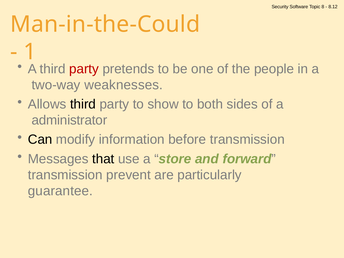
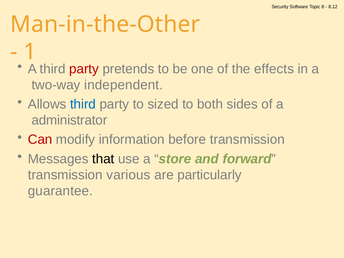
Man-in-the-Could: Man-in-the-Could -> Man-in-the-Other
people: people -> effects
weaknesses: weaknesses -> independent
third at (83, 104) colour: black -> blue
show: show -> sized
Can colour: black -> red
prevent: prevent -> various
